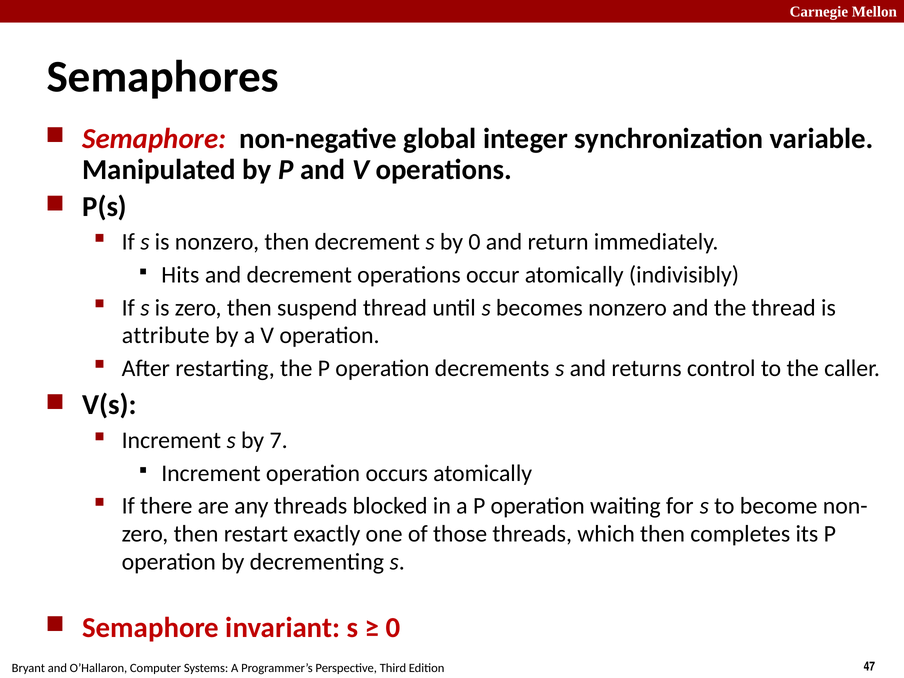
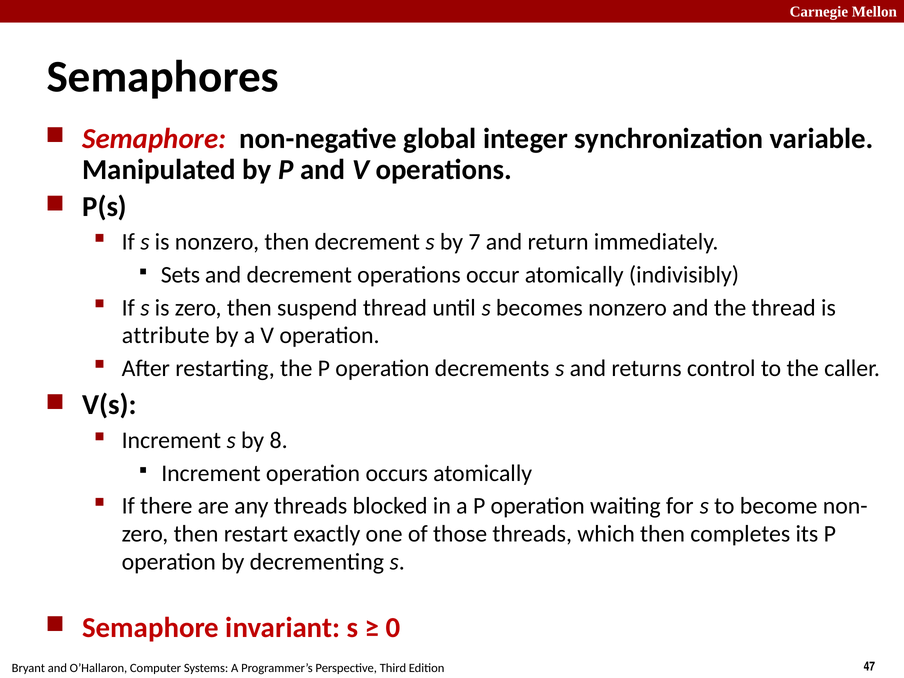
by 0: 0 -> 7
Hits: Hits -> Sets
7: 7 -> 8
